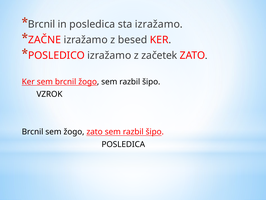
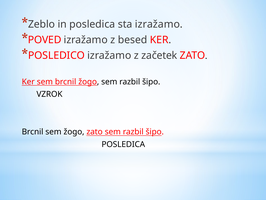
Brcnil at (42, 24): Brcnil -> Zeblo
ZAČNE: ZAČNE -> POVED
